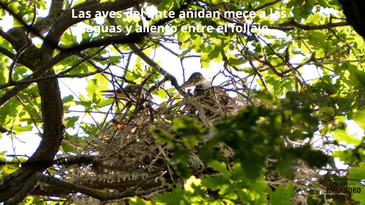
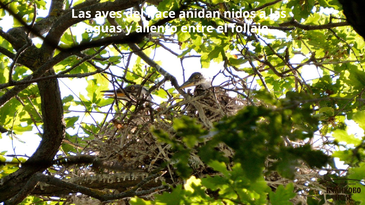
ante: ante -> hace
mece: mece -> nidos
